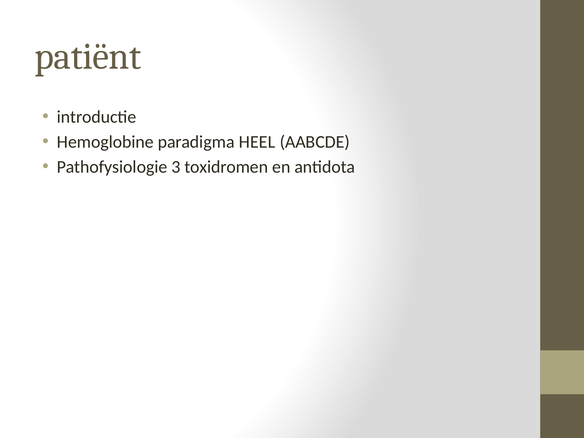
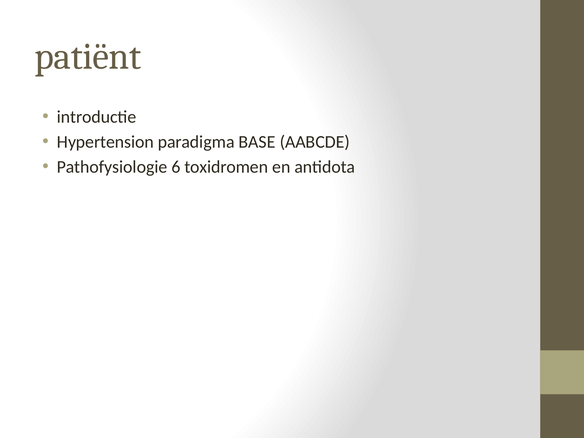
Hemoglobine: Hemoglobine -> Hypertension
HEEL: HEEL -> BASE
3: 3 -> 6
